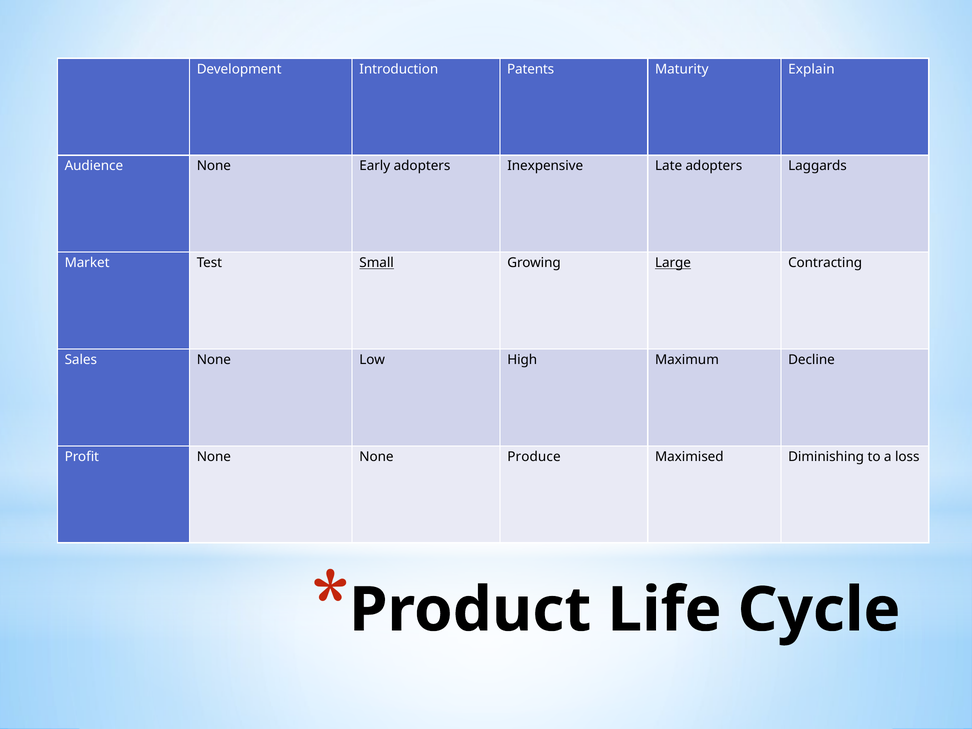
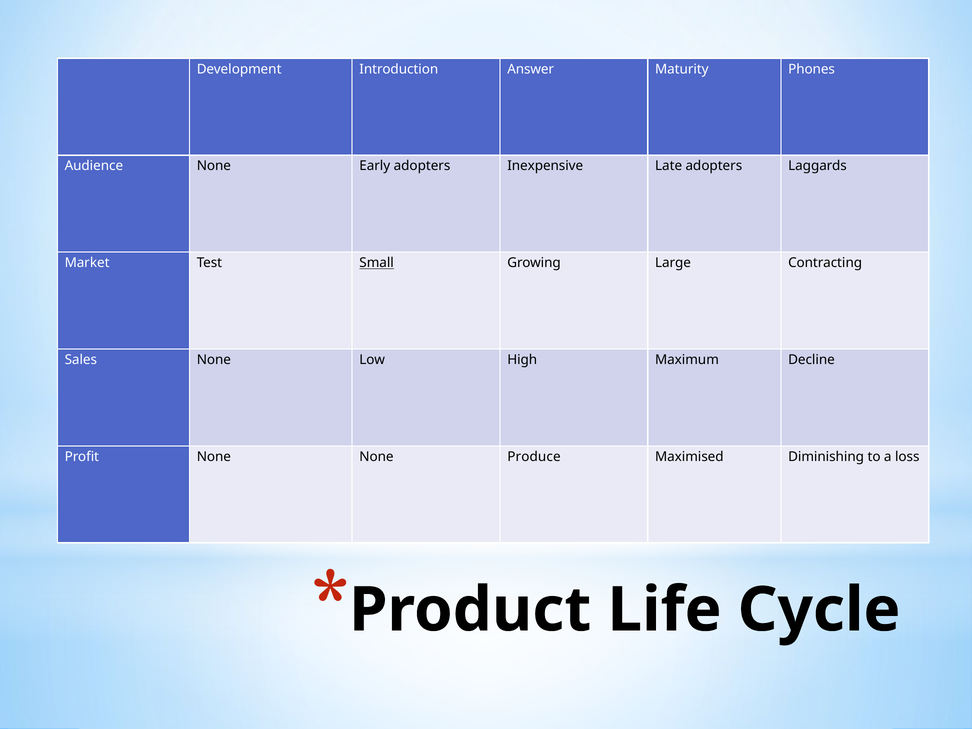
Patents: Patents -> Answer
Explain: Explain -> Phones
Large underline: present -> none
